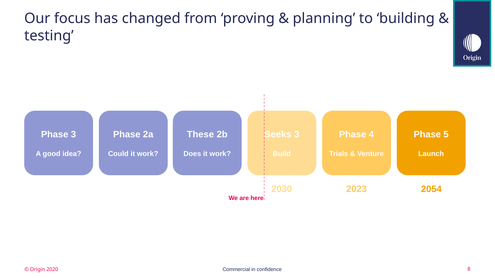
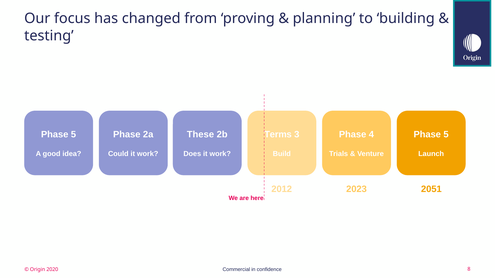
3 at (73, 135): 3 -> 5
Seeks: Seeks -> Terms
2030: 2030 -> 2012
2054: 2054 -> 2051
